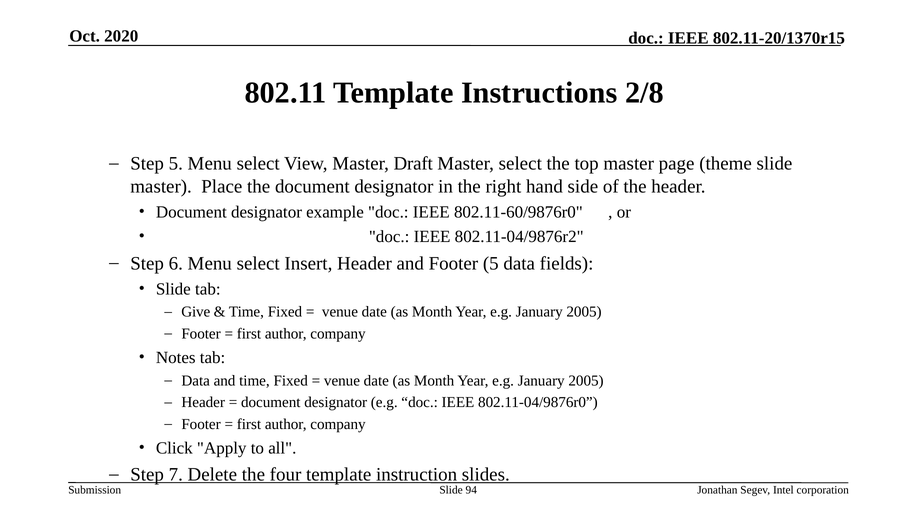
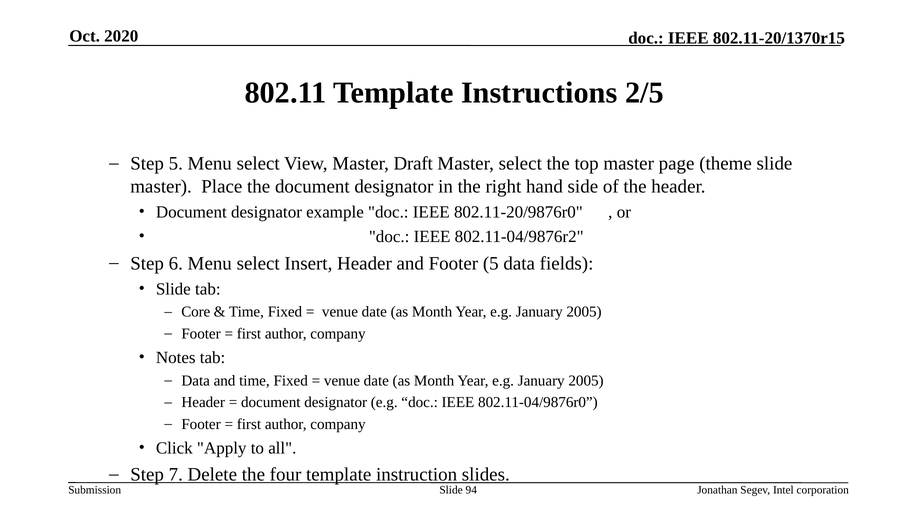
2/8: 2/8 -> 2/5
802.11-60/9876r0: 802.11-60/9876r0 -> 802.11-20/9876r0
Give: Give -> Core
